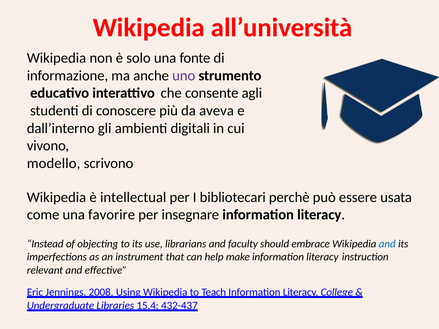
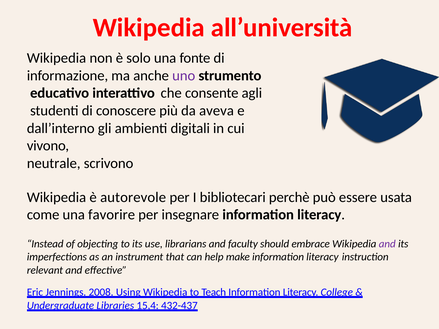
modello: modello -> neutrale
intellectual: intellectual -> autorevole
and at (387, 244) colour: blue -> purple
